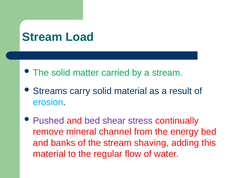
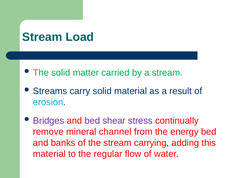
Pushed: Pushed -> Bridges
shaving: shaving -> carrying
